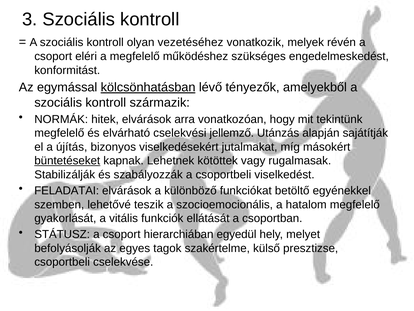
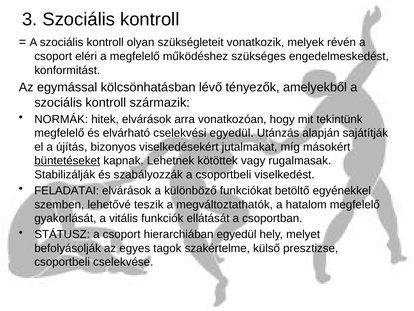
vezetéséhez: vezetéséhez -> szükségleteit
kölcsönhatásban underline: present -> none
cselekvési jellemző: jellemző -> egyedül
szocioemocionális: szocioemocionális -> megváltoztathatók
